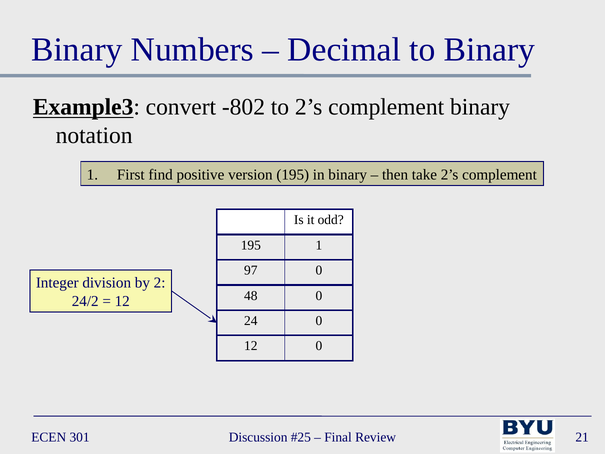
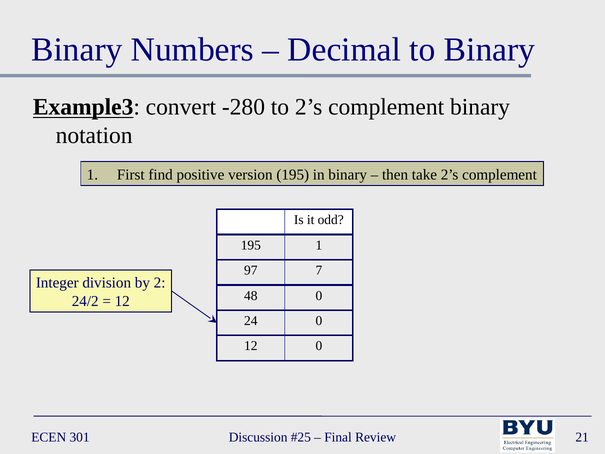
-802: -802 -> -280
97 0: 0 -> 7
